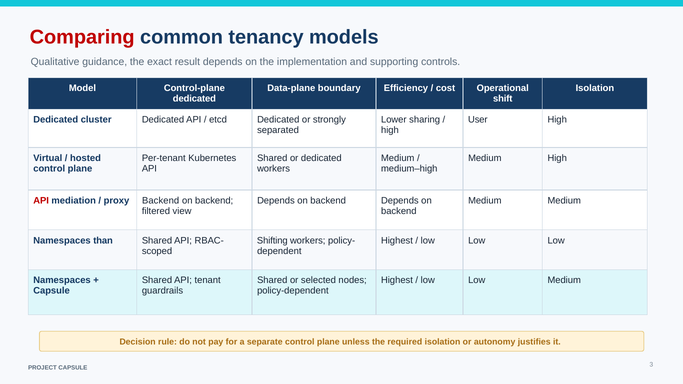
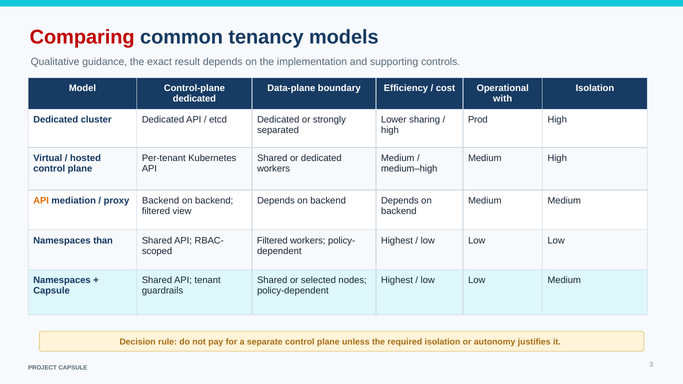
shift: shift -> with
User: User -> Prod
API at (41, 201) colour: red -> orange
Shifting at (272, 241): Shifting -> Filtered
